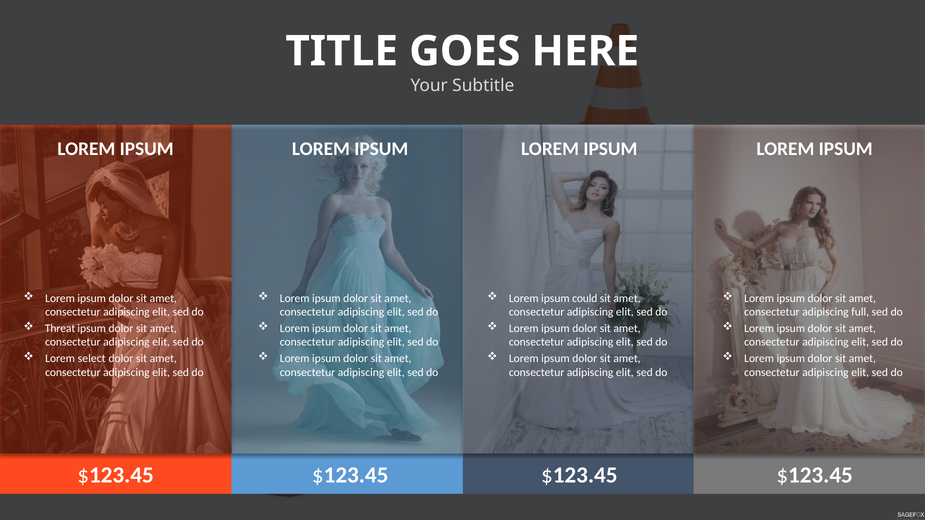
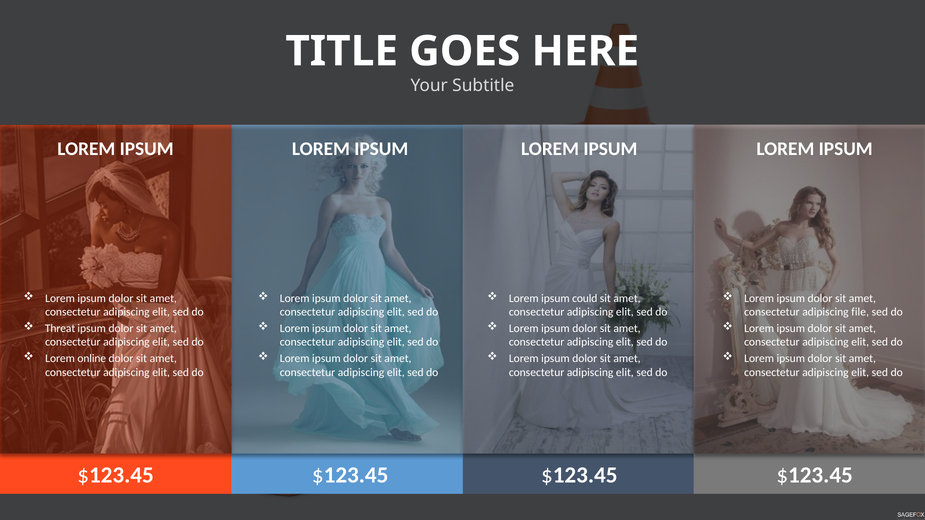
full: full -> file
select: select -> online
